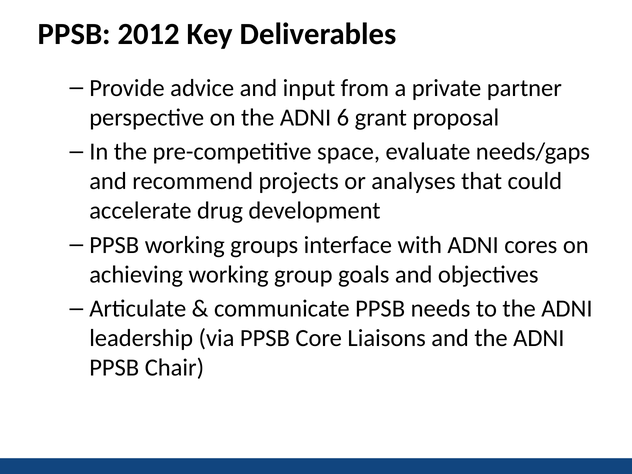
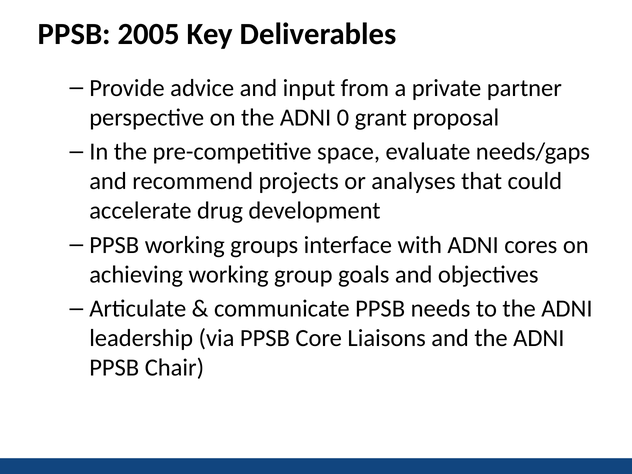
2012: 2012 -> 2005
6: 6 -> 0
